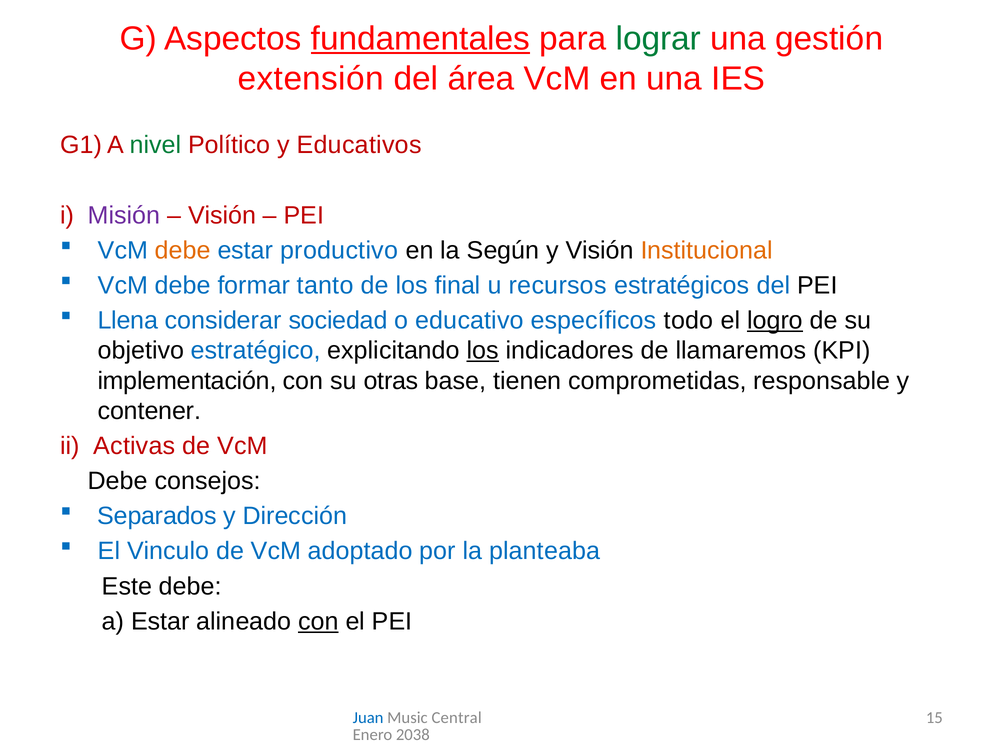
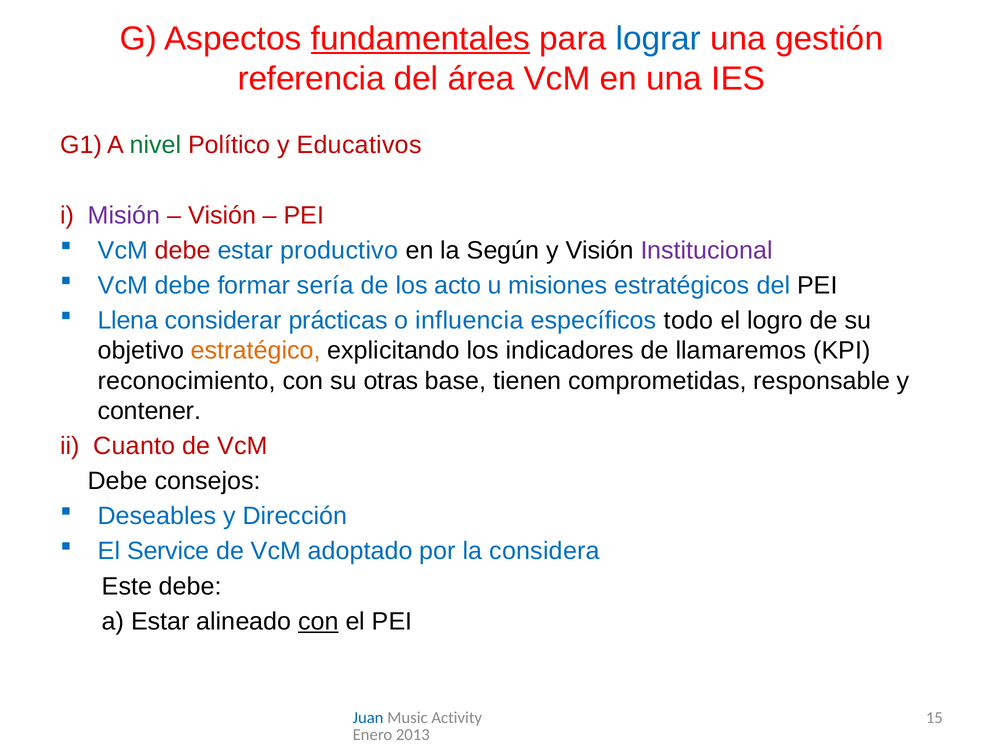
lograr colour: green -> blue
extensión: extensión -> referencia
debe at (183, 250) colour: orange -> red
Institucional colour: orange -> purple
tanto: tanto -> sería
final: final -> acto
recursos: recursos -> misiones
sociedad: sociedad -> prácticas
educativo: educativo -> influencia
logro underline: present -> none
estratégico colour: blue -> orange
los at (483, 351) underline: present -> none
implementación: implementación -> reconocimiento
Activas: Activas -> Cuanto
Separados: Separados -> Deseables
Vinculo: Vinculo -> Service
planteaba: planteaba -> considera
Central: Central -> Activity
2038: 2038 -> 2013
